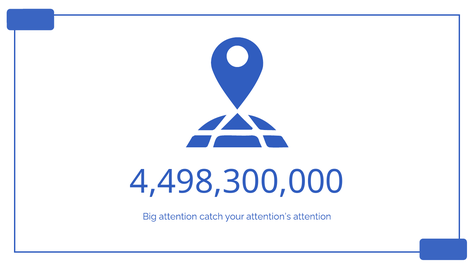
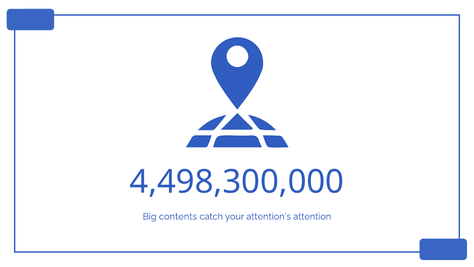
Big attention: attention -> contents
